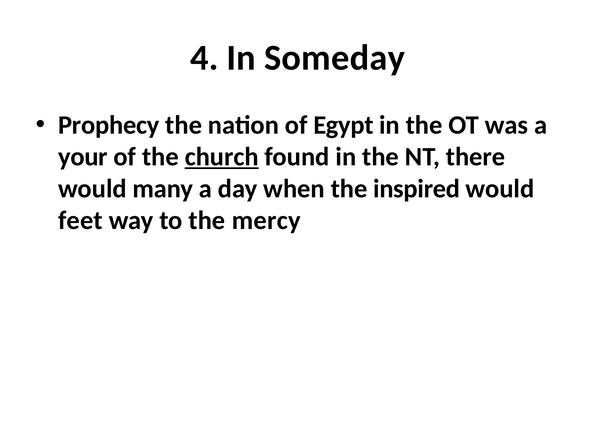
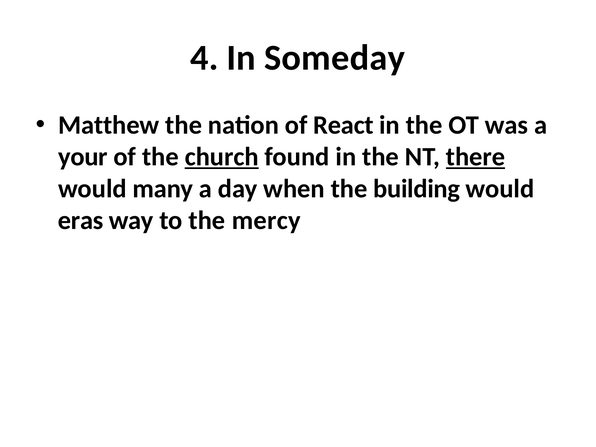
Prophecy: Prophecy -> Matthew
Egypt: Egypt -> React
there underline: none -> present
inspired: inspired -> building
feet: feet -> eras
